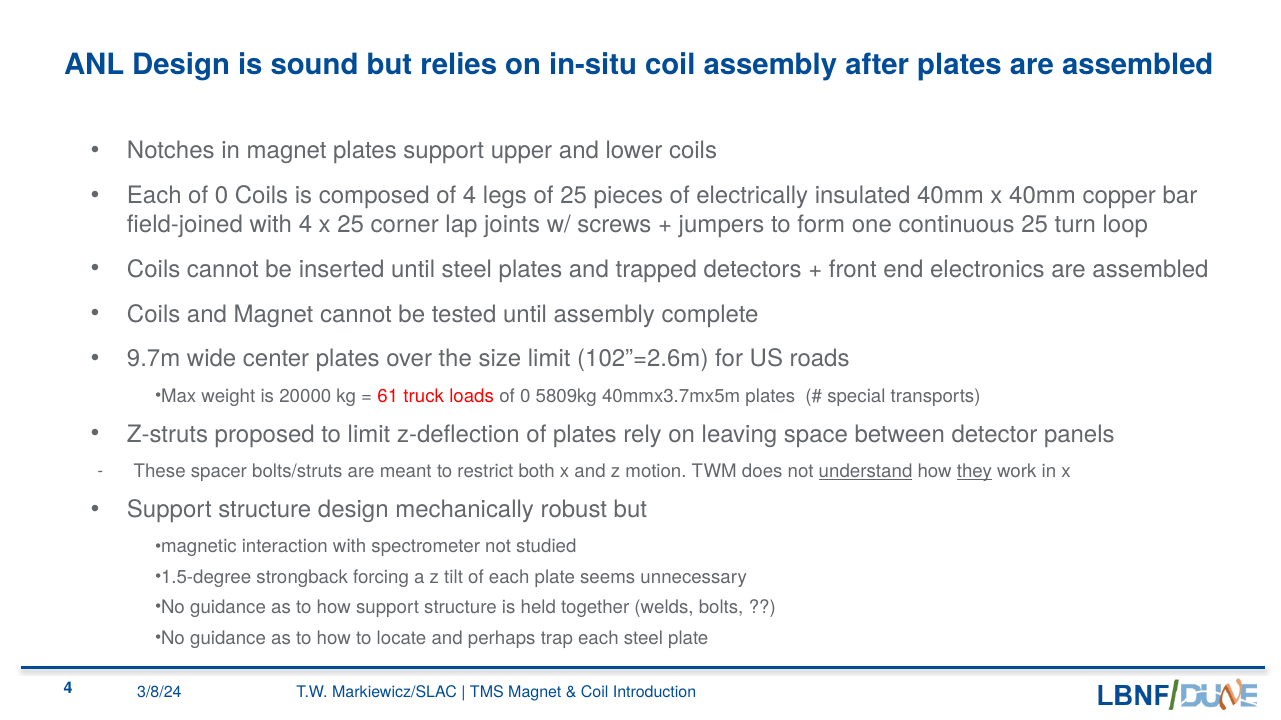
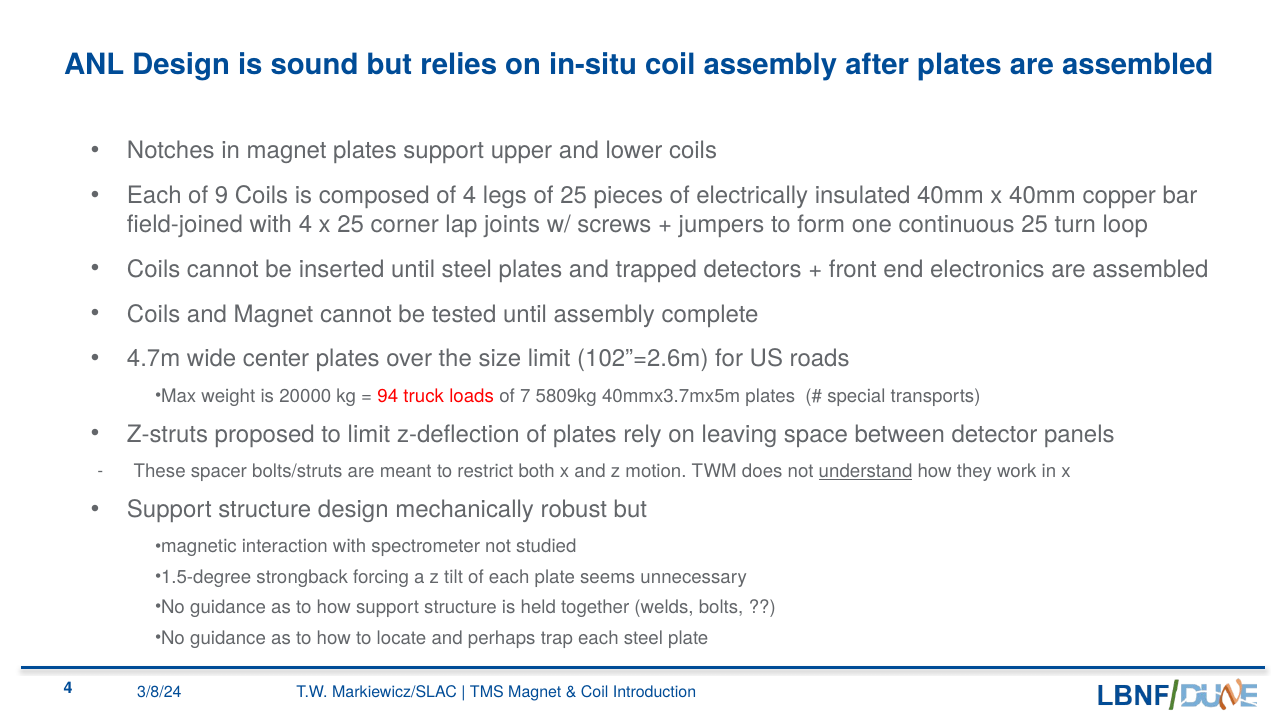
Each of 0: 0 -> 9
9.7m: 9.7m -> 4.7m
61: 61 -> 94
loads of 0: 0 -> 7
they underline: present -> none
